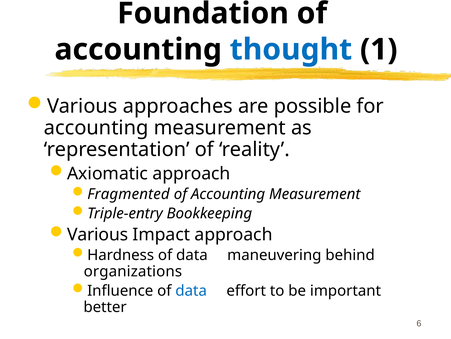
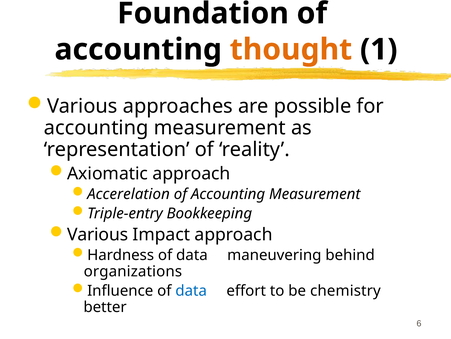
thought colour: blue -> orange
Fragmented: Fragmented -> Accerelation
important: important -> chemistry
